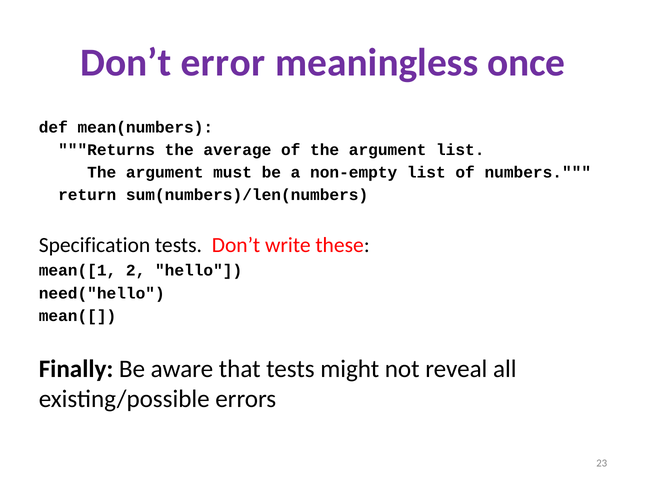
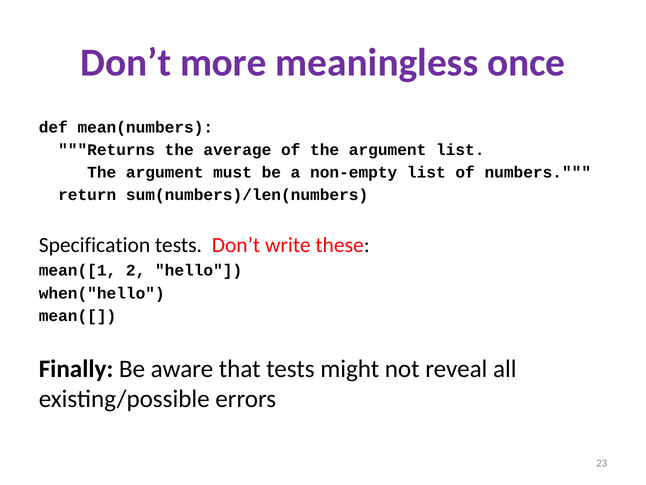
error: error -> more
need("hello: need("hello -> when("hello
